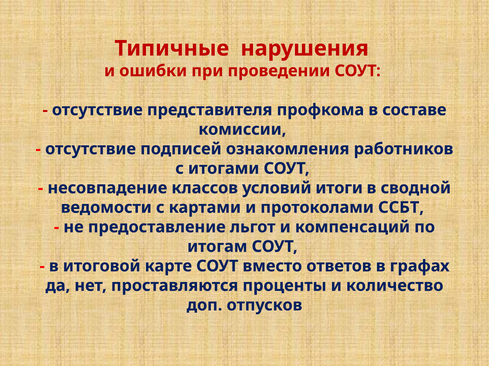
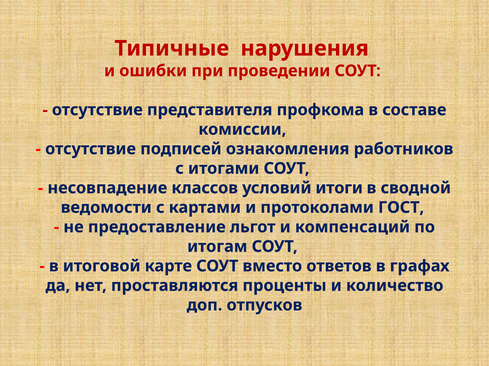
ССБТ: ССБТ -> ГОСТ
